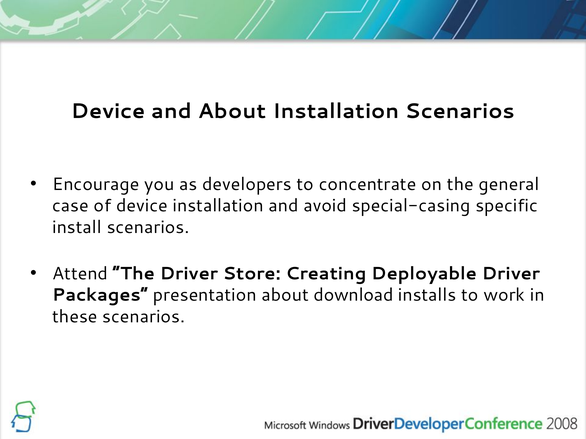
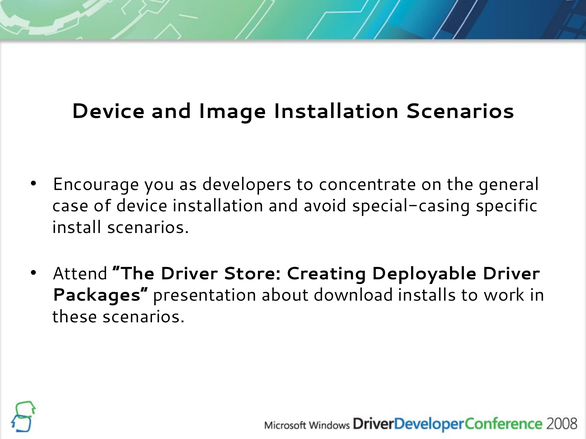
and About: About -> Image
